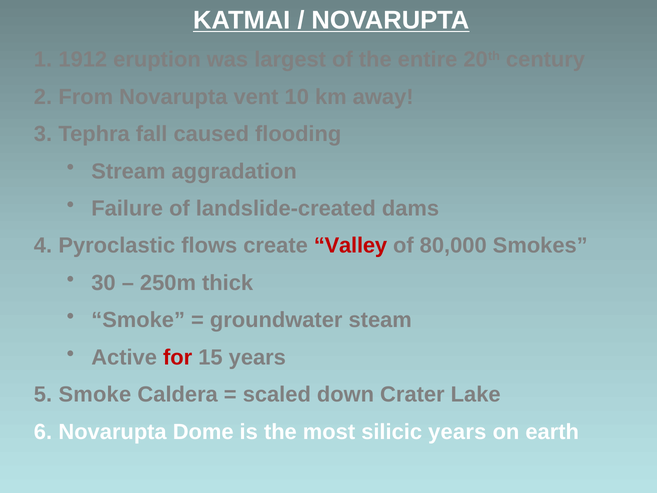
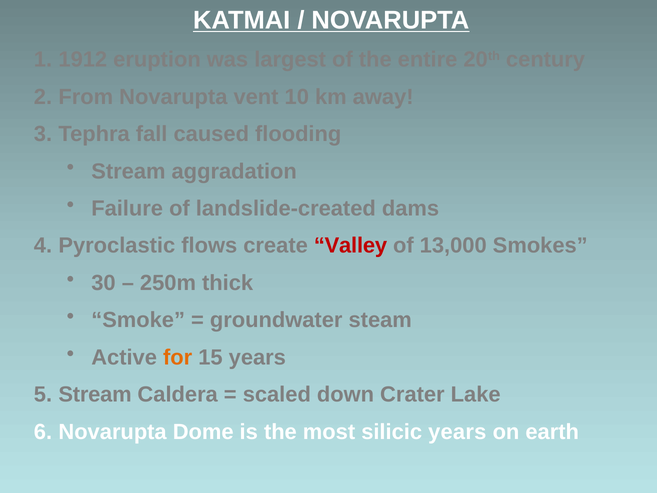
80,000: 80,000 -> 13,000
for colour: red -> orange
Smoke at (95, 395): Smoke -> Stream
